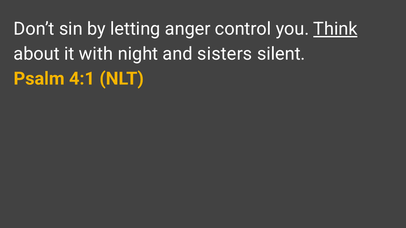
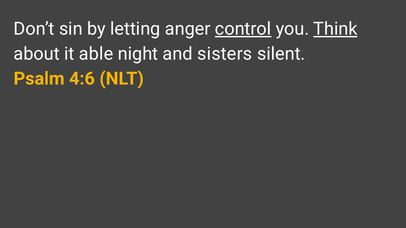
control underline: none -> present
with: with -> able
4:1: 4:1 -> 4:6
